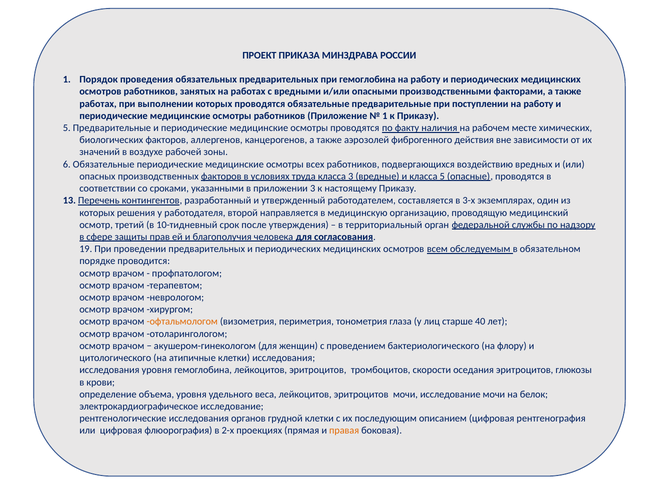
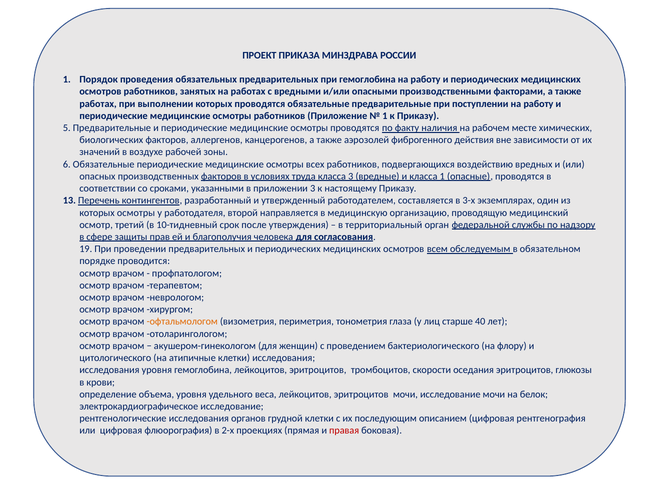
класса 5: 5 -> 1
которых решения: решения -> осмотры
правая colour: orange -> red
